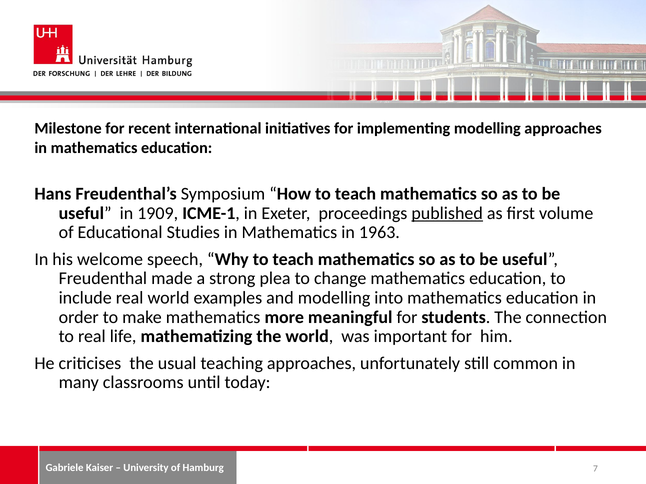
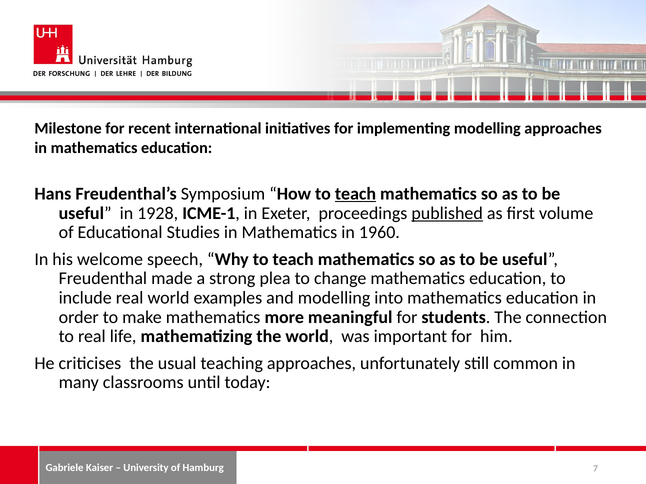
teach at (356, 194) underline: none -> present
1909: 1909 -> 1928
1963: 1963 -> 1960
